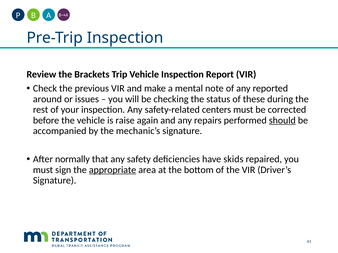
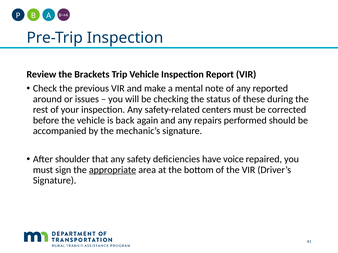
raise: raise -> back
should underline: present -> none
normally: normally -> shoulder
skids: skids -> voice
